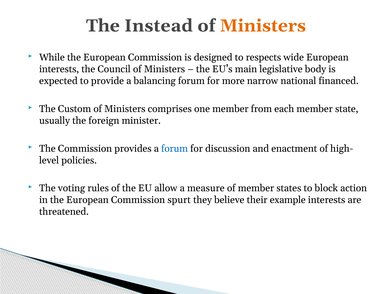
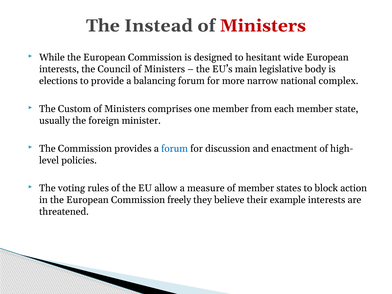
Ministers at (263, 26) colour: orange -> red
respects: respects -> hesitant
expected: expected -> elections
financed: financed -> complex
spurt: spurt -> freely
